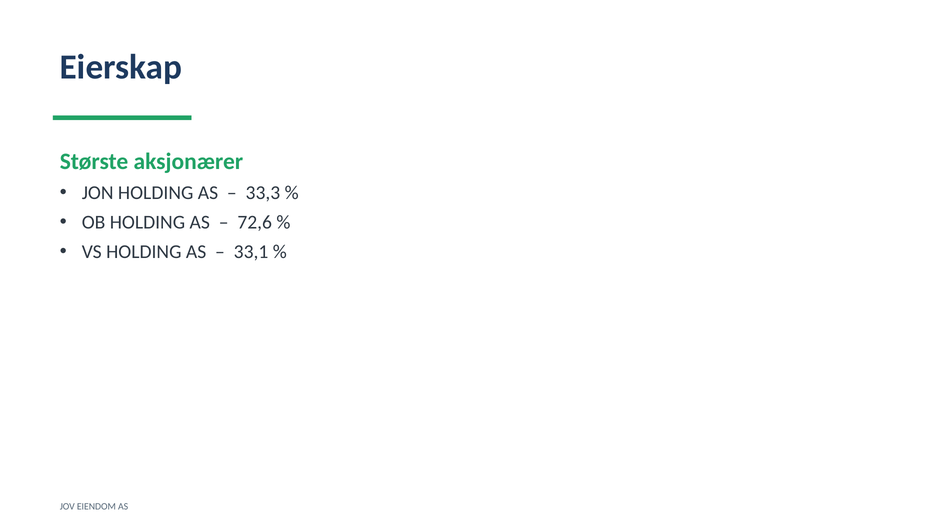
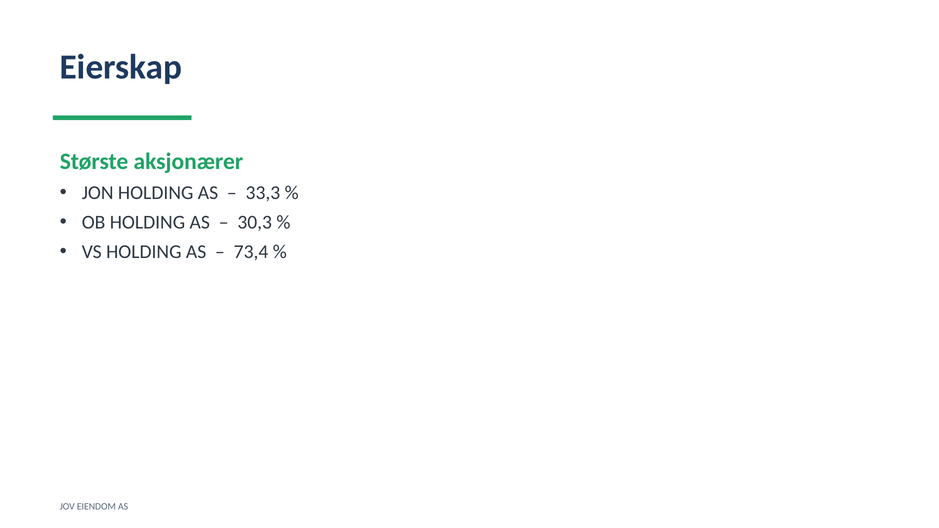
72,6: 72,6 -> 30,3
33,1: 33,1 -> 73,4
